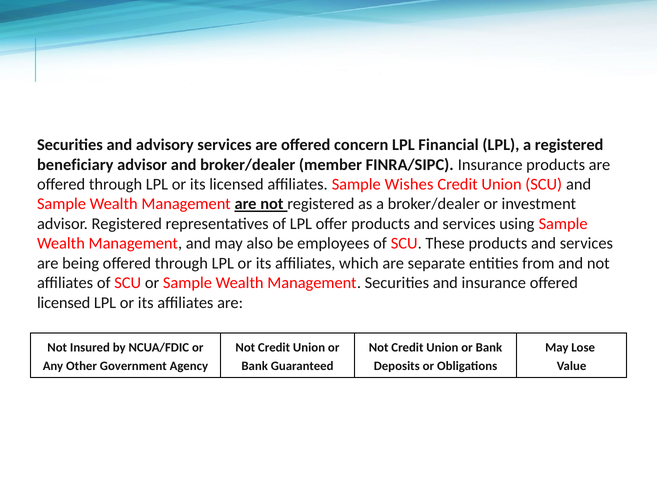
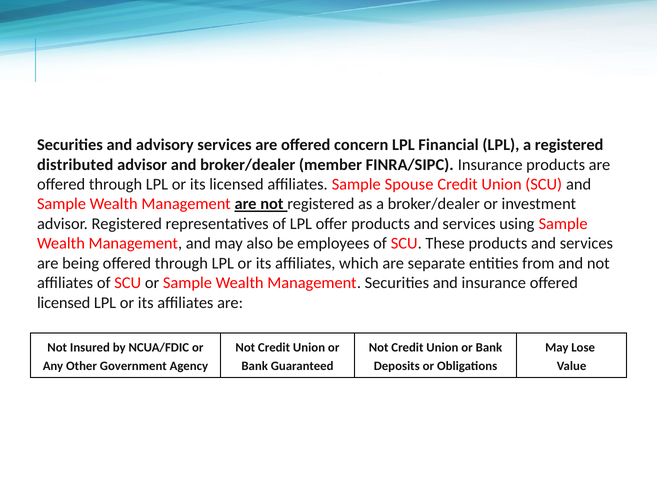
beneficiary: beneficiary -> distributed
Wishes: Wishes -> Spouse
